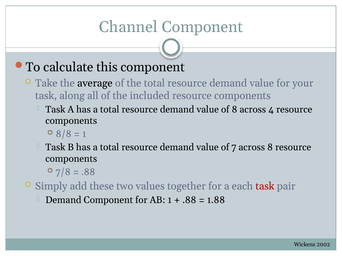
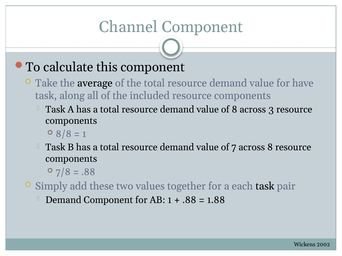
your: your -> have
4: 4 -> 3
task at (265, 186) colour: red -> black
